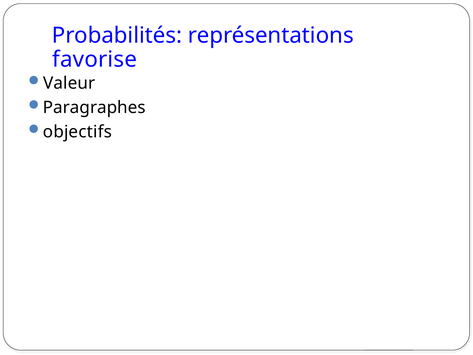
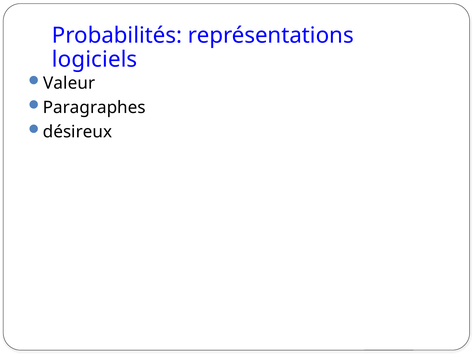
favorise: favorise -> logiciels
objectifs: objectifs -> désireux
